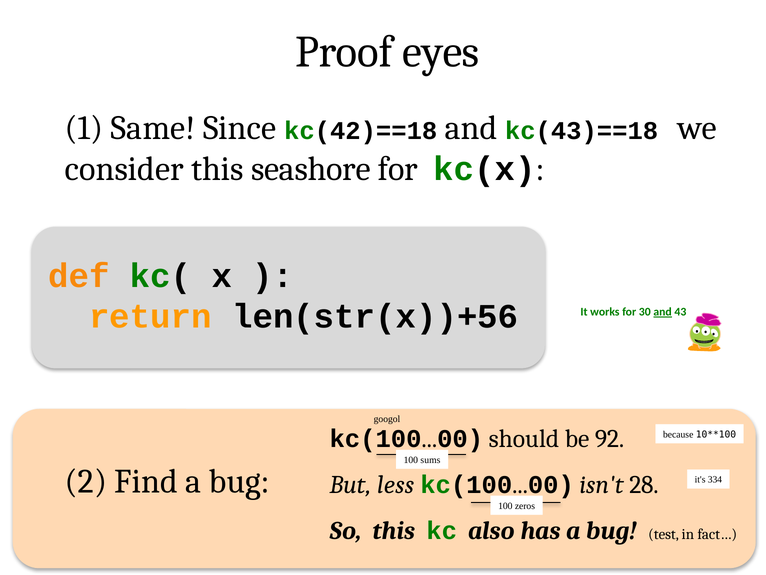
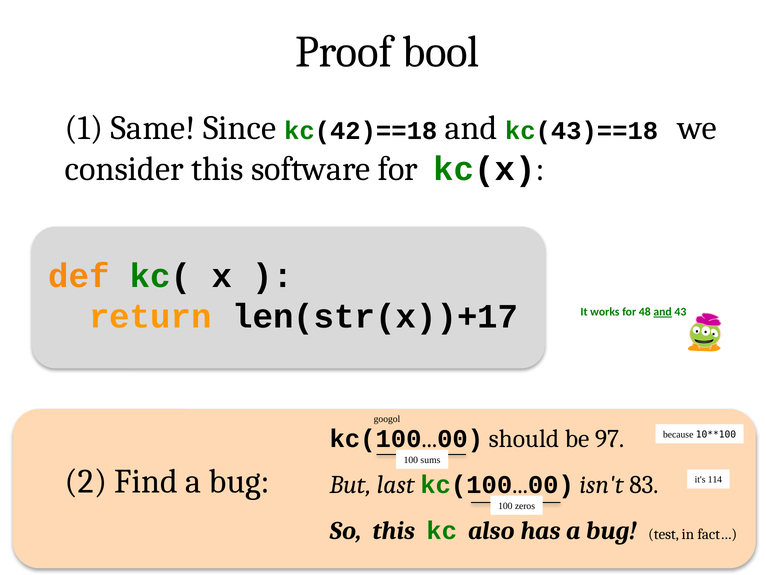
eyes: eyes -> bool
seashore: seashore -> software
len(str(x))+56: len(str(x))+56 -> len(str(x))+17
30: 30 -> 48
92: 92 -> 97
less: less -> last
28: 28 -> 83
334: 334 -> 114
